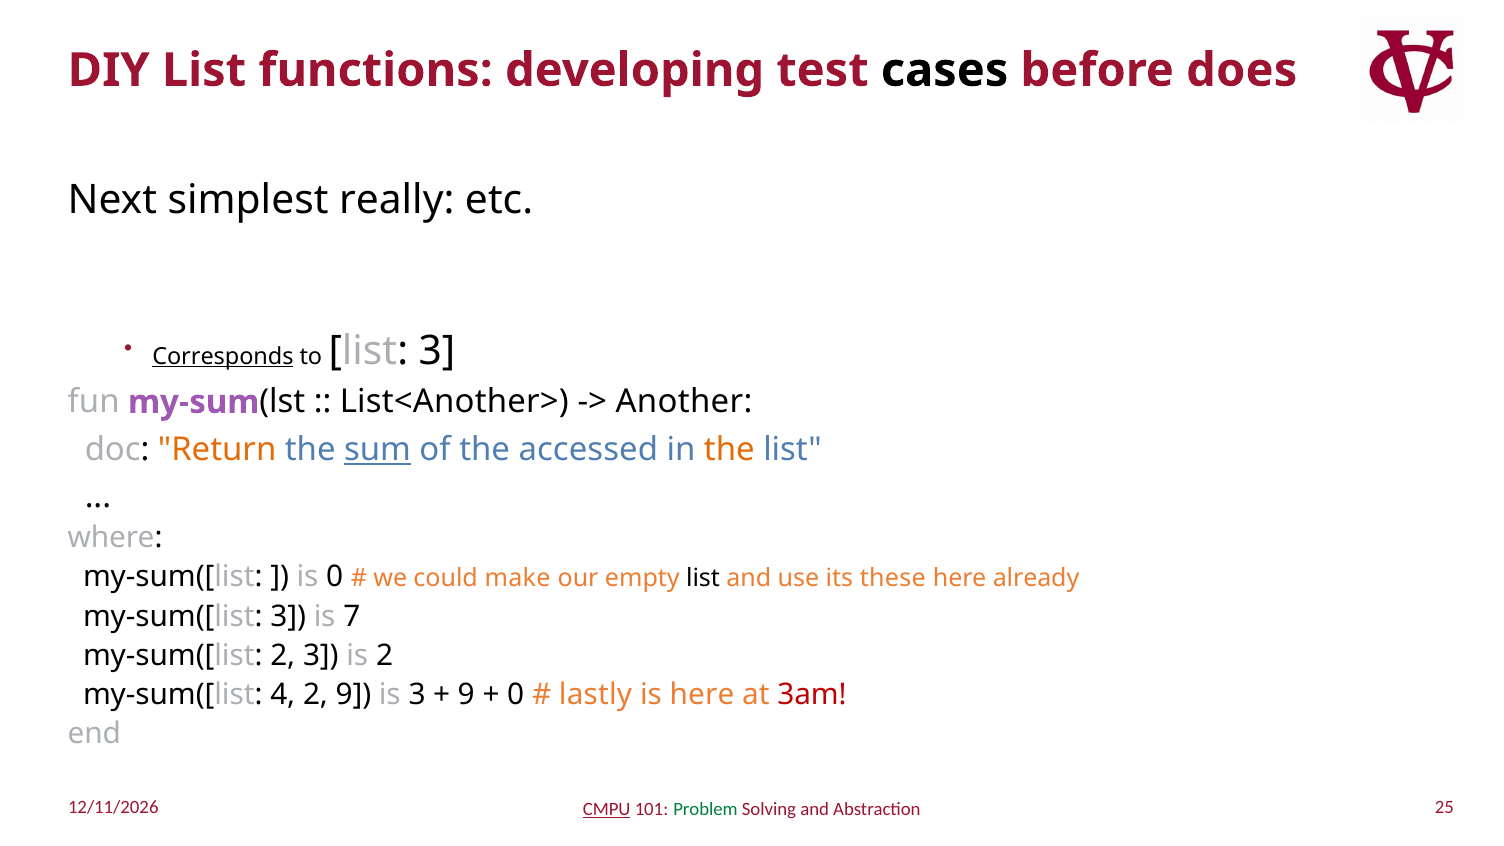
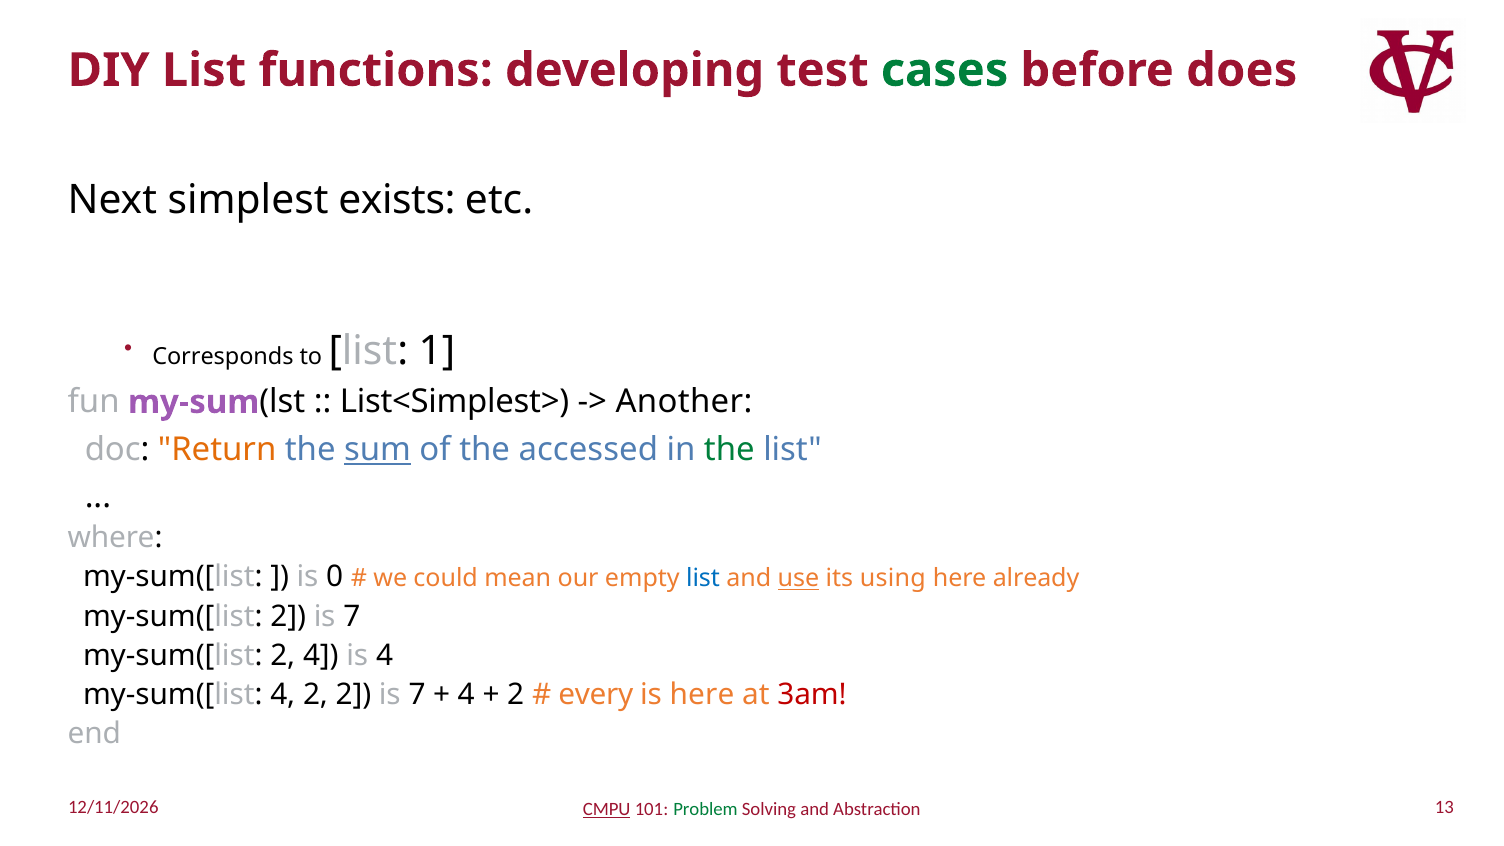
cases colour: black -> green
really: really -> exists
Corresponds underline: present -> none
list 3: 3 -> 1
List<Another>: List<Another> -> List<Simplest>
the at (729, 449) colour: orange -> green
make: make -> mean
list at (703, 579) colour: black -> blue
use underline: none -> present
these: these -> using
3 at (288, 616): 3 -> 2
2 3: 3 -> 4
is 2: 2 -> 4
2 9: 9 -> 2
3 at (417, 695): 3 -> 7
9 at (466, 695): 9 -> 4
0 at (516, 695): 0 -> 2
lastly: lastly -> every
25: 25 -> 13
